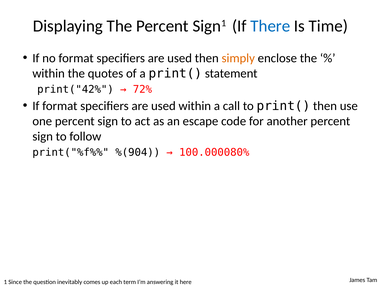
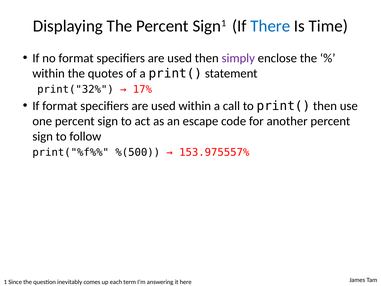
simply colour: orange -> purple
print("42%: print("42% -> print("32%
72%: 72% -> 17%
%(904: %(904 -> %(500
100.000080%: 100.000080% -> 153.975557%
